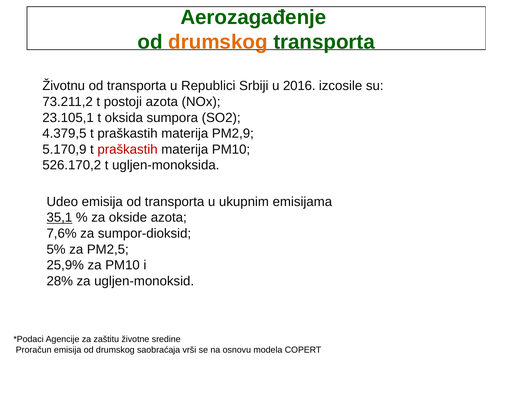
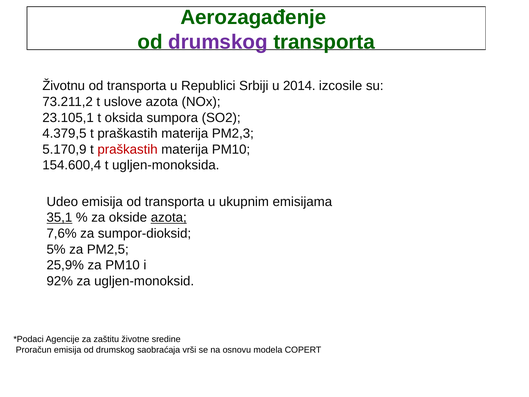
drumskog at (218, 42) colour: orange -> purple
2016: 2016 -> 2014
postoji: postoji -> uslove
PM2,9: PM2,9 -> PM2,3
526.170,2: 526.170,2 -> 154.600,4
azota at (169, 217) underline: none -> present
28%: 28% -> 92%
